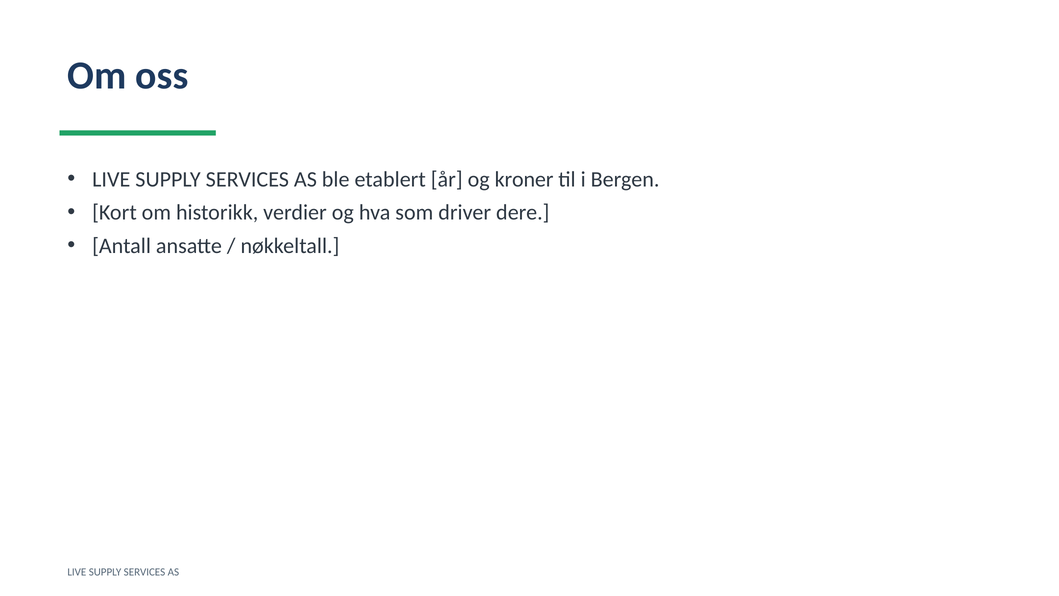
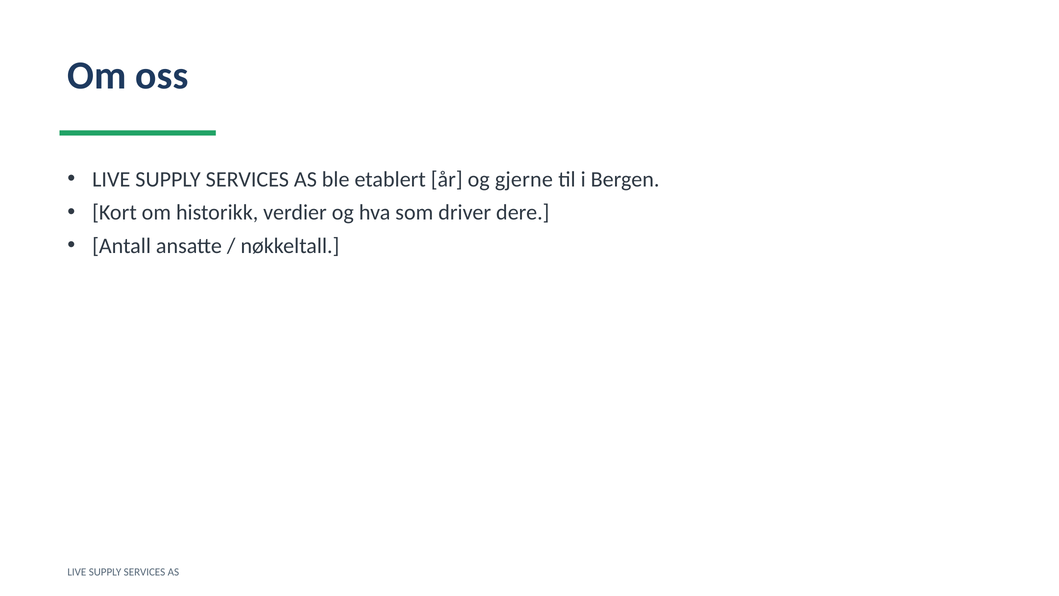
kroner: kroner -> gjerne
